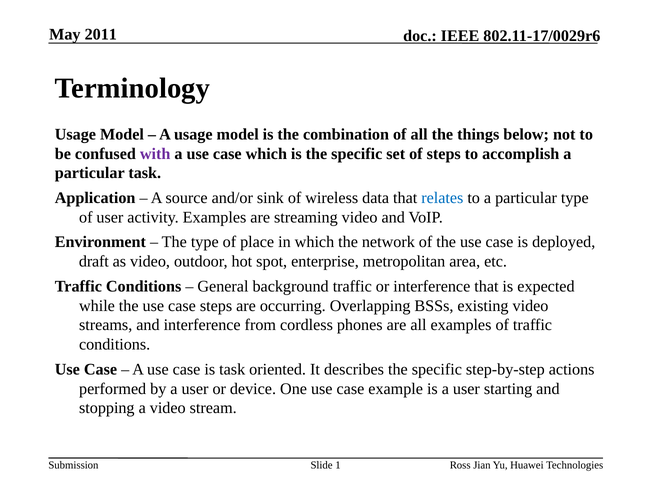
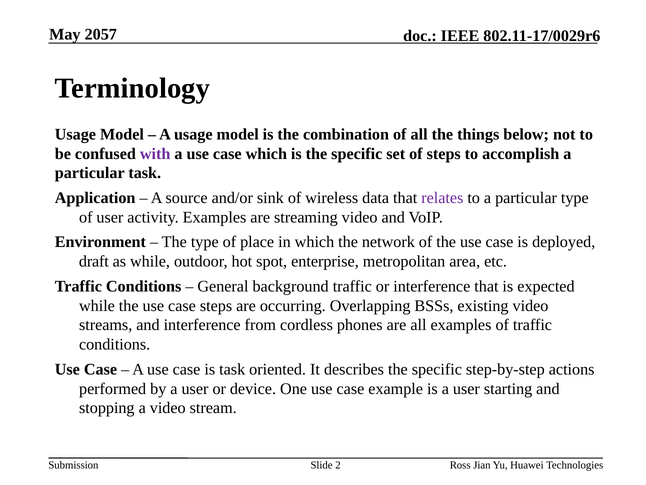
2011: 2011 -> 2057
relates colour: blue -> purple
as video: video -> while
1: 1 -> 2
